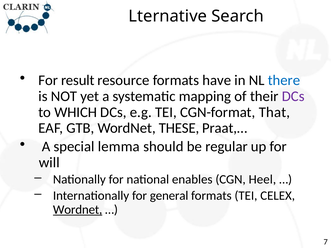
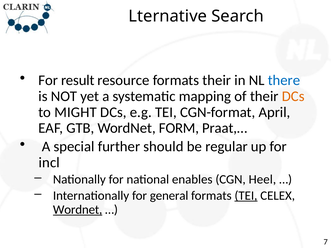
formats have: have -> their
DCs at (293, 96) colour: purple -> orange
WHICH: WHICH -> MIGHT
That: That -> April
THESE: THESE -> FORM
lemma: lemma -> further
will: will -> incl
TEI at (246, 196) underline: none -> present
